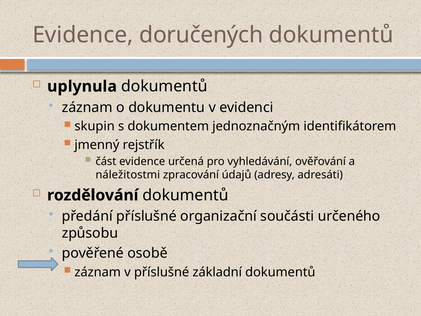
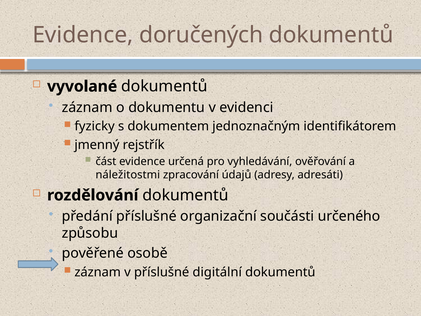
uplynula: uplynula -> vyvolané
skupin: skupin -> fyzicky
základní: základní -> digitální
